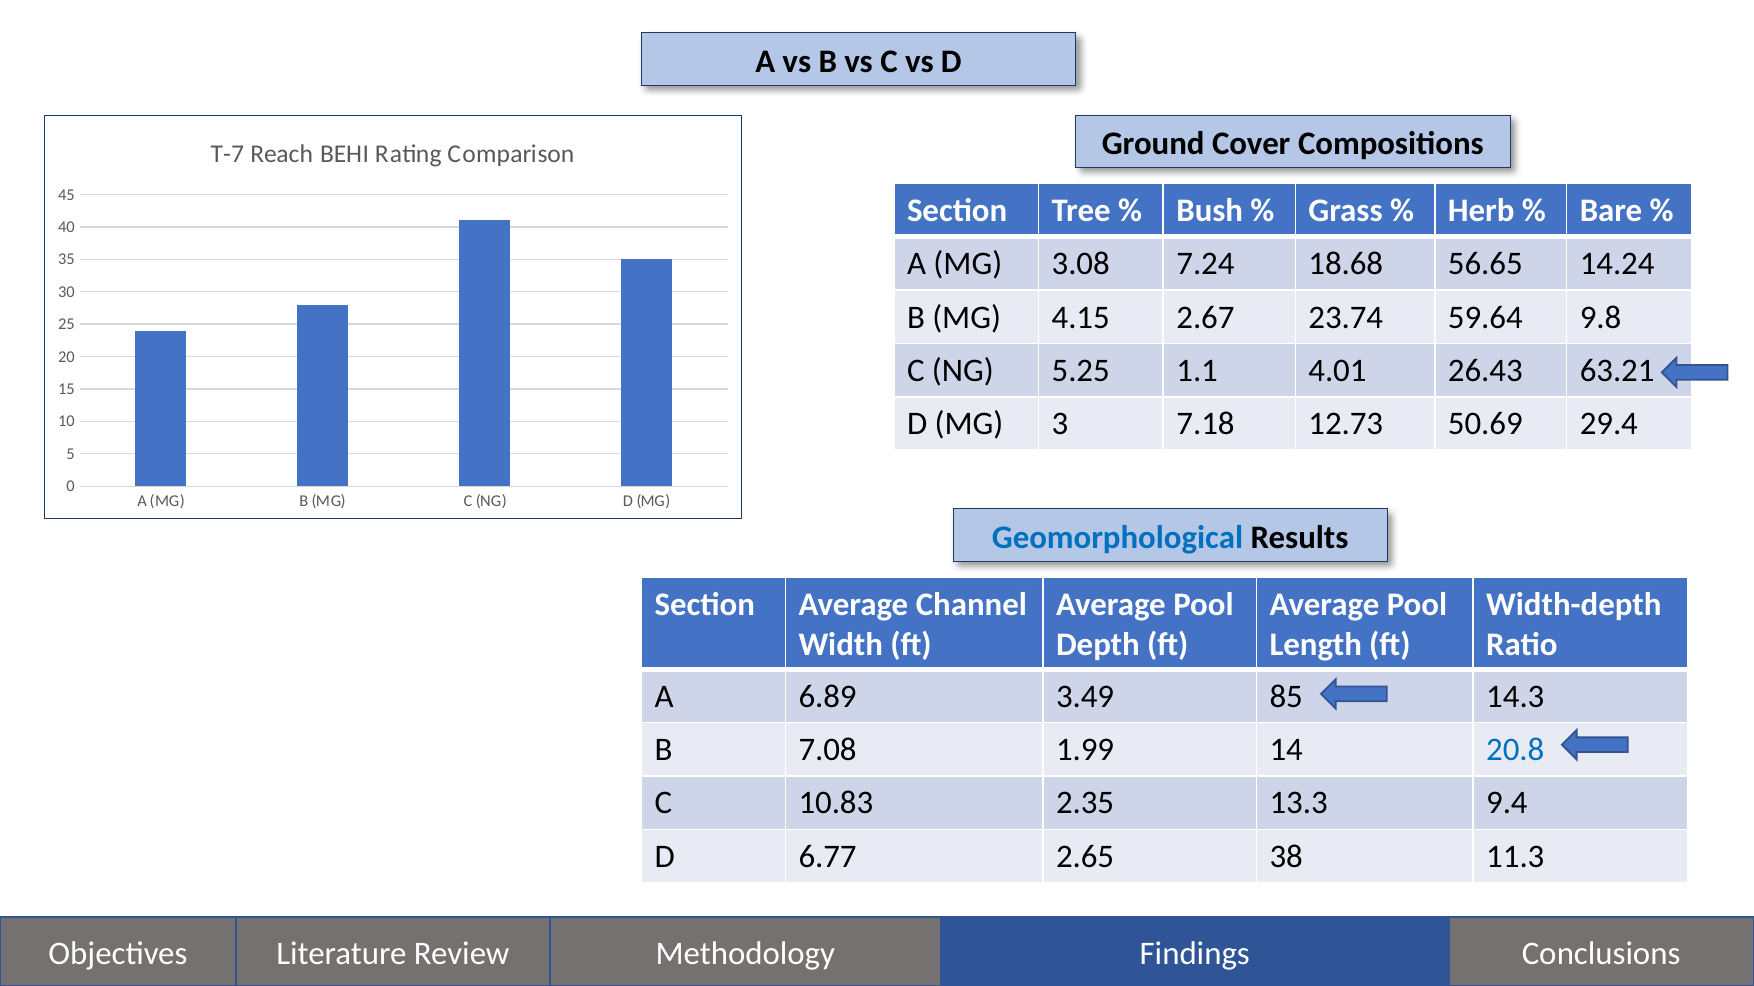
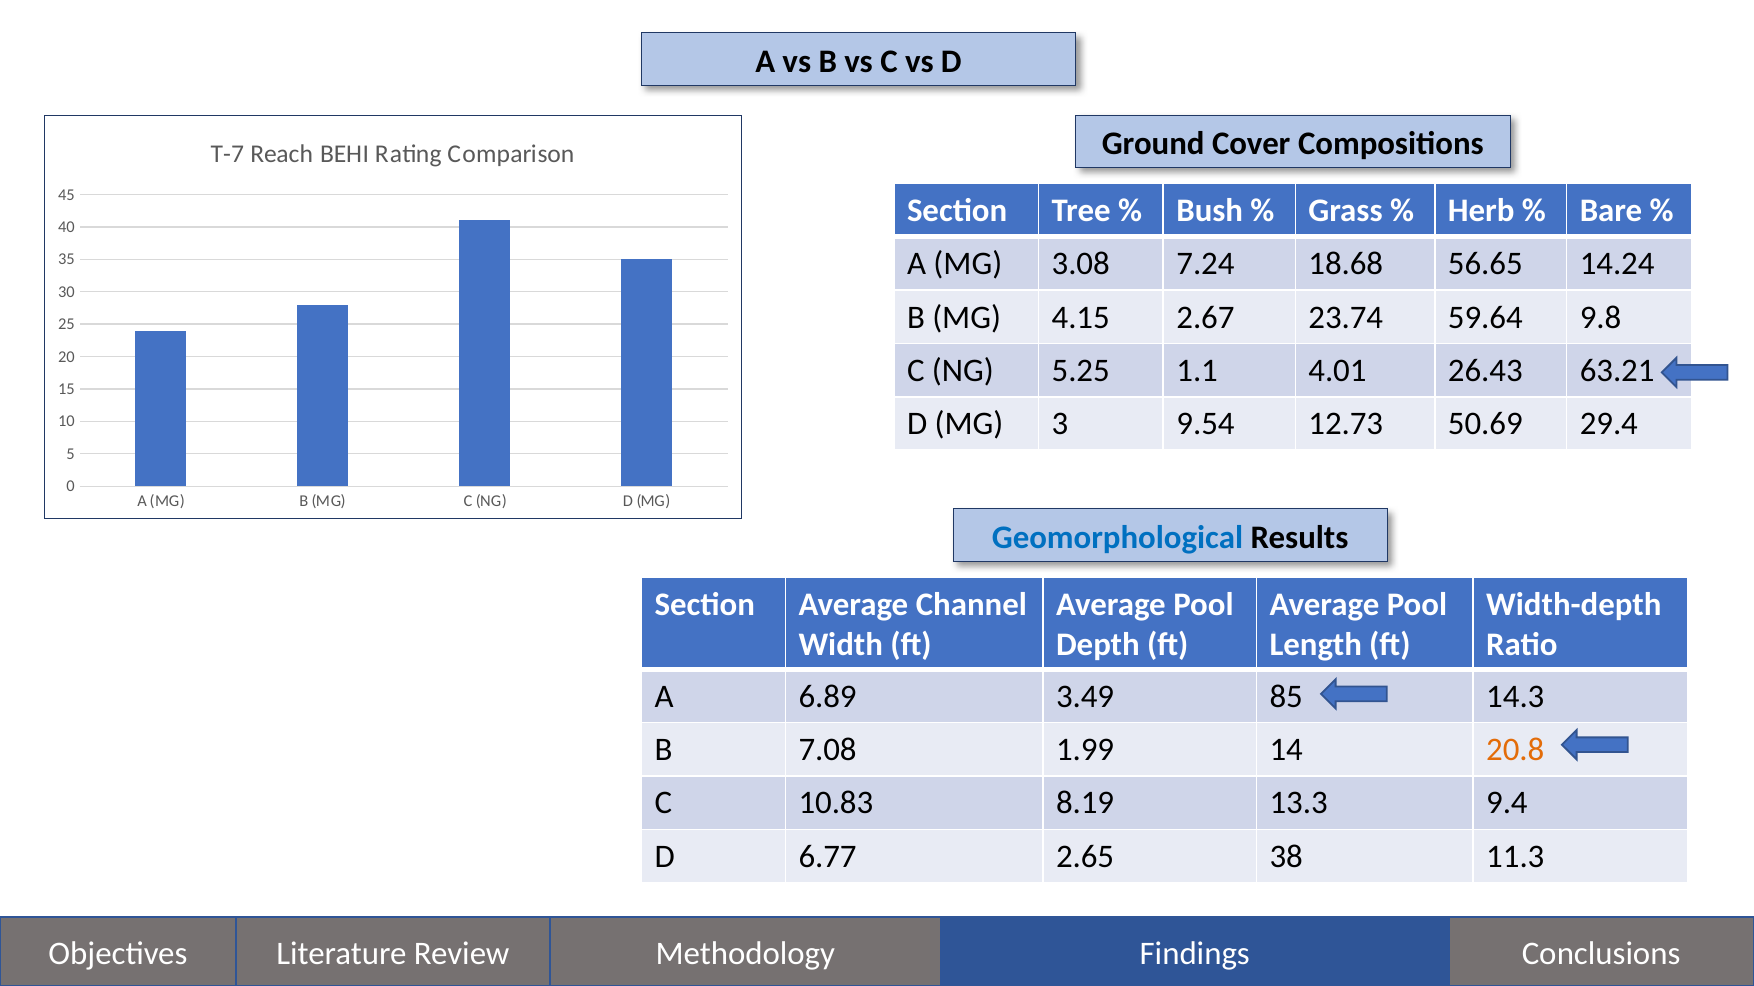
7.18: 7.18 -> 9.54
20.8 colour: blue -> orange
2.35: 2.35 -> 8.19
